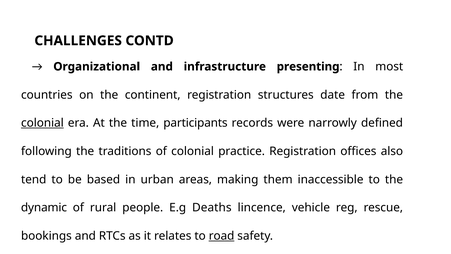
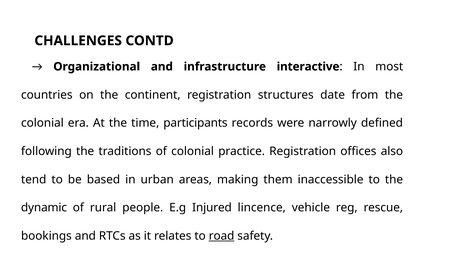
presenting: presenting -> interactive
colonial at (42, 123) underline: present -> none
Deaths: Deaths -> Injured
